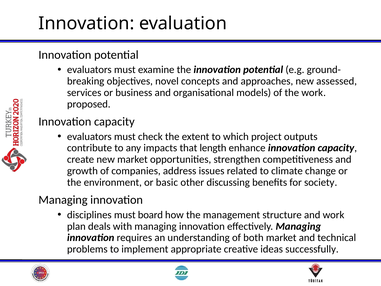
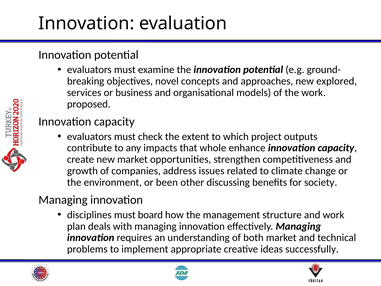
assessed: assessed -> explored
length: length -> whole
basic: basic -> been
